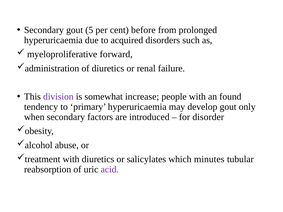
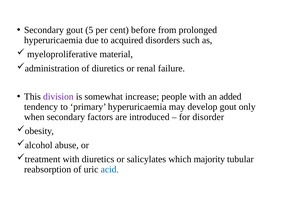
forward: forward -> material
found: found -> added
minutes: minutes -> majority
acid colour: purple -> blue
